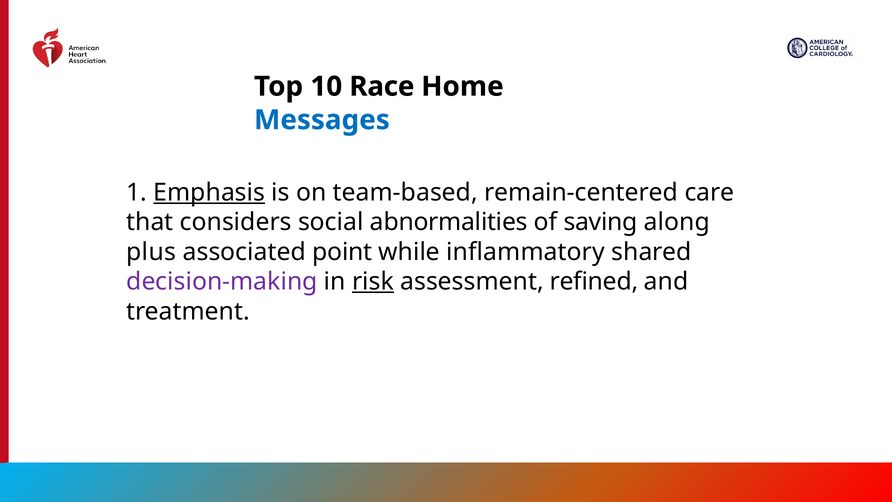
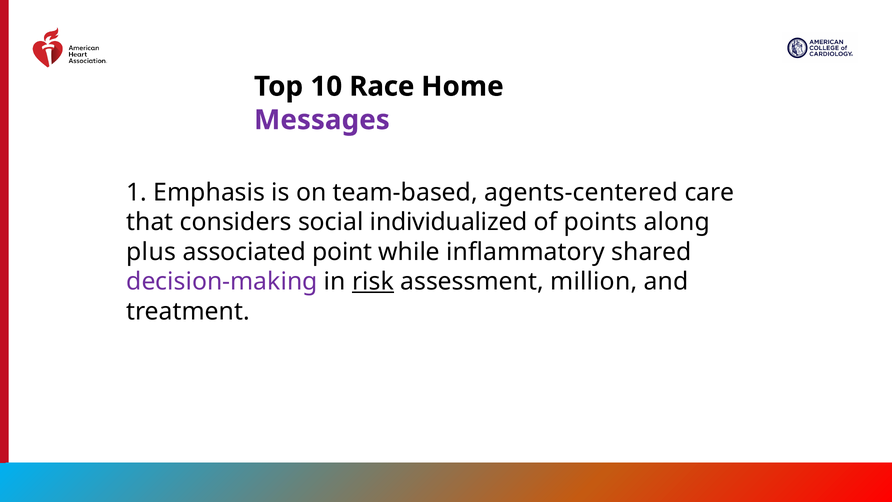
Messages colour: blue -> purple
Emphasis underline: present -> none
remain-centered: remain-centered -> agents-centered
abnormalities: abnormalities -> individualized
saving: saving -> points
refined: refined -> million
